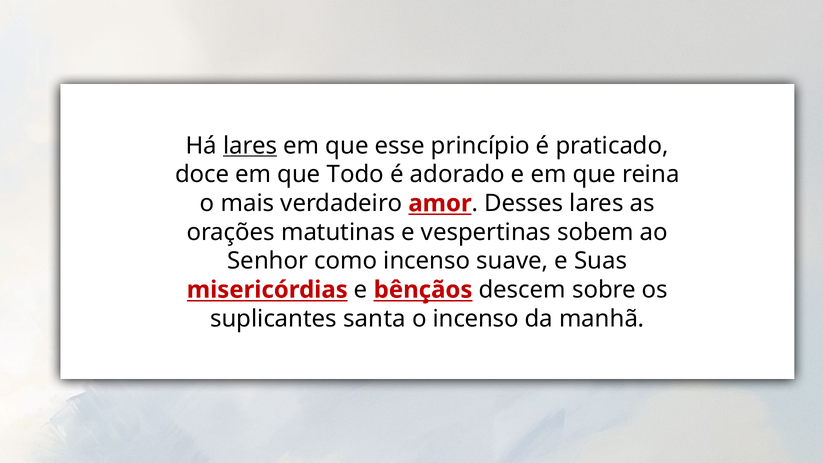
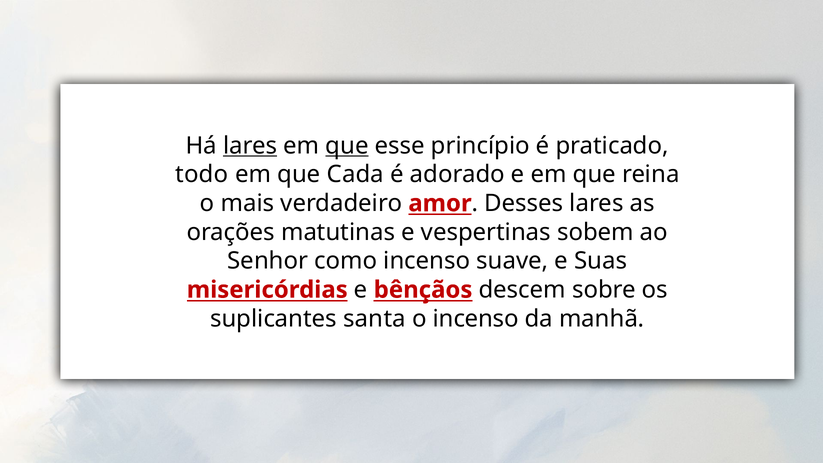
que at (347, 146) underline: none -> present
doce: doce -> todo
Todo: Todo -> Cada
